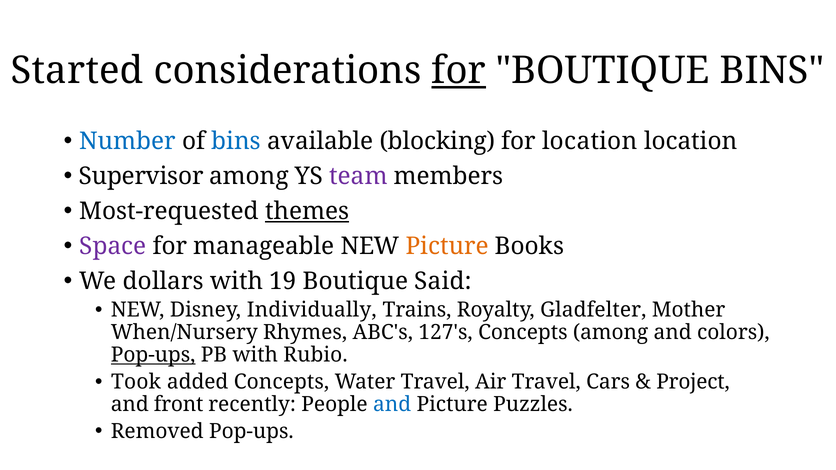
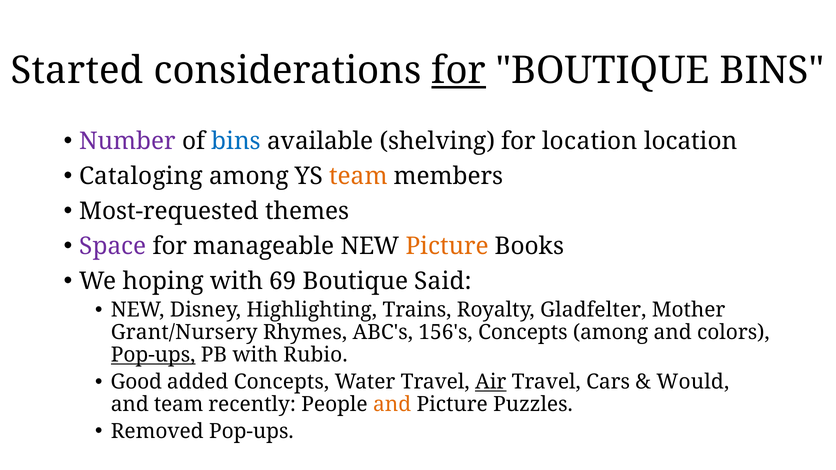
Number colour: blue -> purple
blocking: blocking -> shelving
Supervisor: Supervisor -> Cataloging
team at (358, 176) colour: purple -> orange
themes underline: present -> none
dollars: dollars -> hoping
19: 19 -> 69
Individually: Individually -> Highlighting
When/Nursery: When/Nursery -> Grant/Nursery
127's: 127's -> 156's
Took: Took -> Good
Air underline: none -> present
Project: Project -> Would
and front: front -> team
and at (392, 405) colour: blue -> orange
